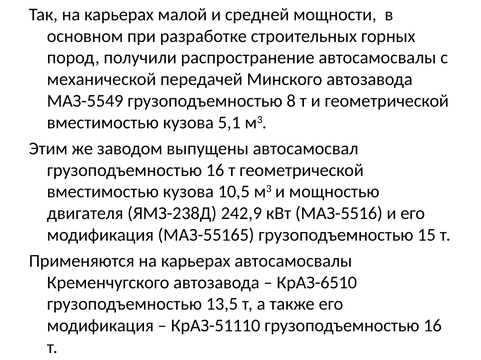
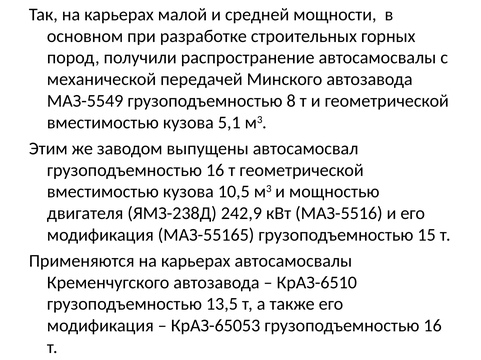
КрАЗ-51110: КрАЗ-51110 -> КрАЗ-65053
